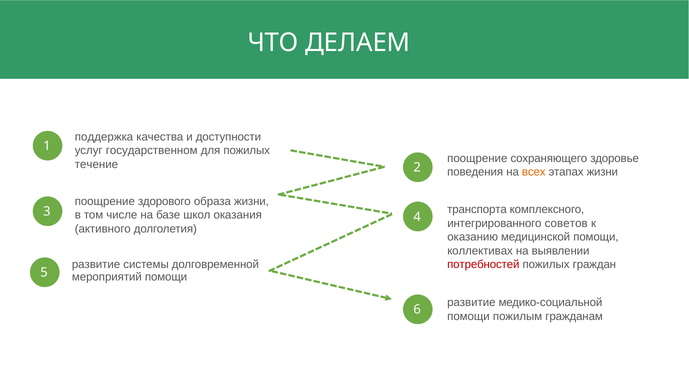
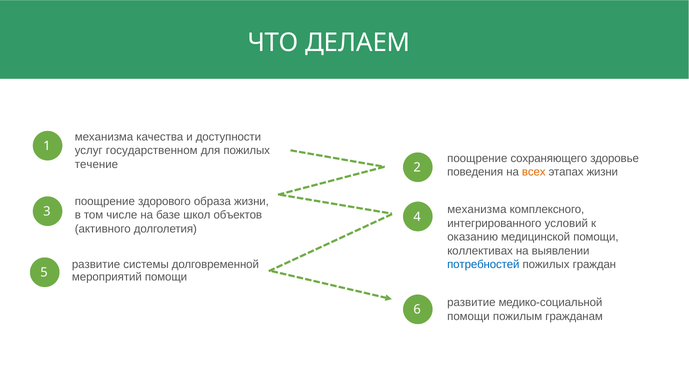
поддержка at (104, 137): поддержка -> механизма
транспорта at (477, 209): транспорта -> механизма
оказания: оказания -> объектов
советов: советов -> условий
потребностей colour: red -> blue
